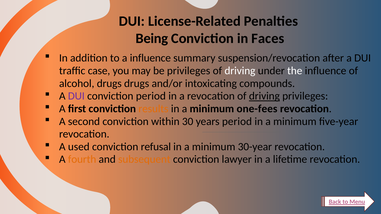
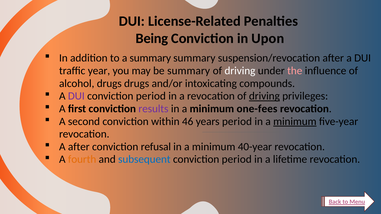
Faces: Faces -> Upon
a influence: influence -> summary
case: case -> year
be privileges: privileges -> summary
the colour: white -> pink
results colour: orange -> purple
30: 30 -> 46
minimum at (295, 122) underline: none -> present
A used: used -> after
30-year: 30-year -> 40-year
subsequent colour: orange -> blue
lawyer at (237, 160): lawyer -> period
